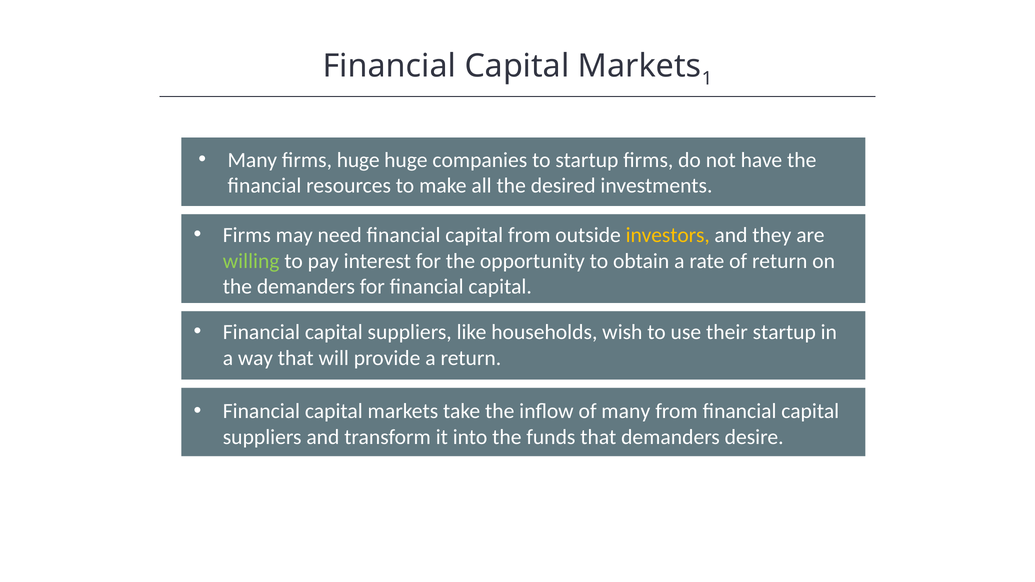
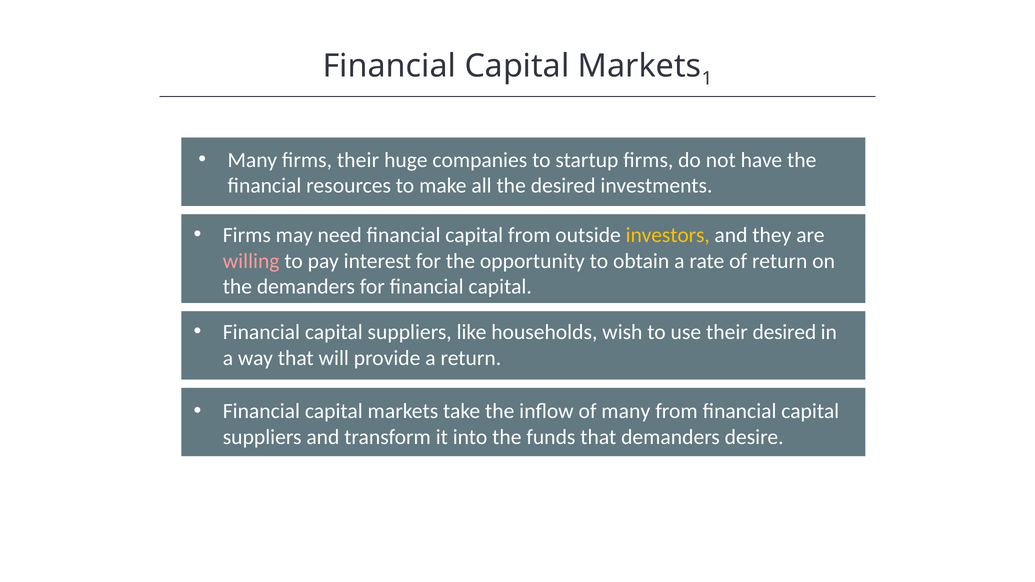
firms huge: huge -> their
willing colour: light green -> pink
their startup: startup -> desired
